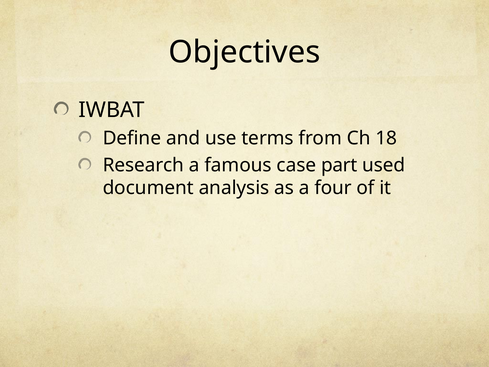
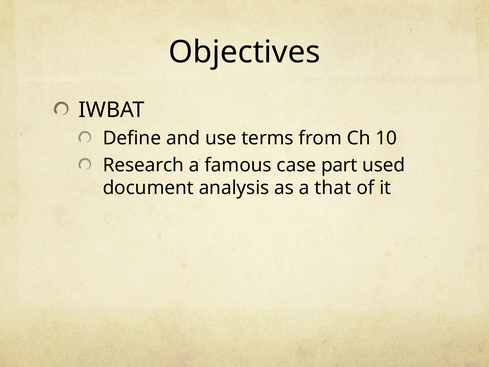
18: 18 -> 10
four: four -> that
